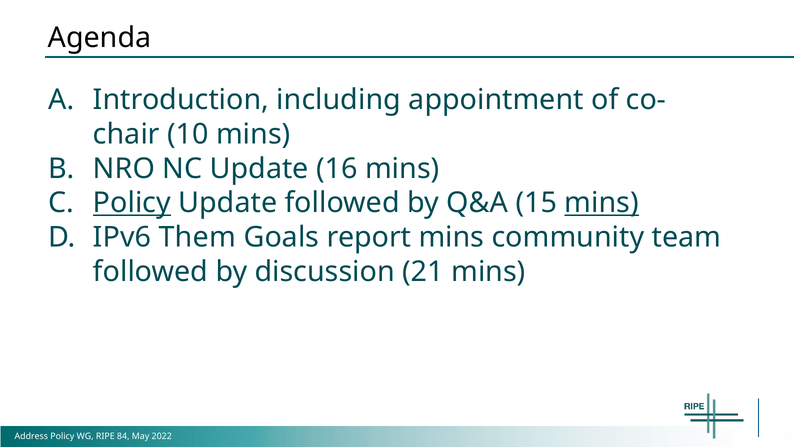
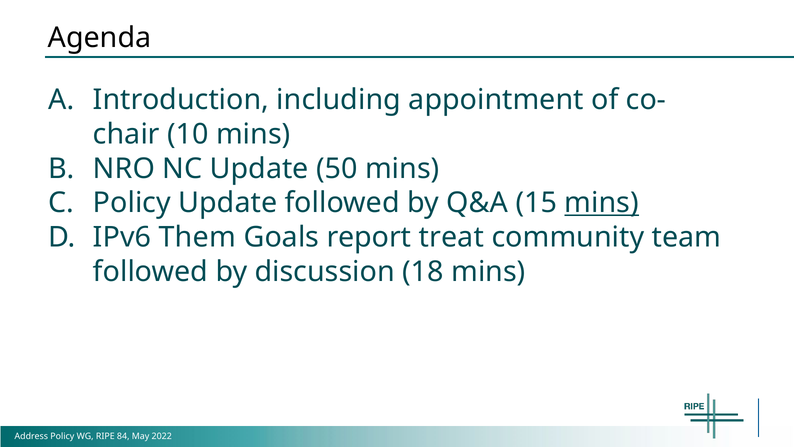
16: 16 -> 50
Policy at (132, 203) underline: present -> none
report mins: mins -> treat
21: 21 -> 18
